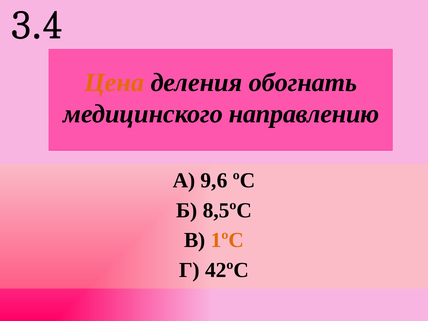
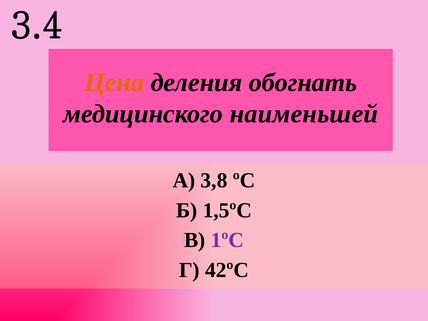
направлению: направлению -> наименьшей
9,6: 9,6 -> 3,8
8,5ºС: 8,5ºС -> 1,5ºС
1ºС colour: orange -> purple
